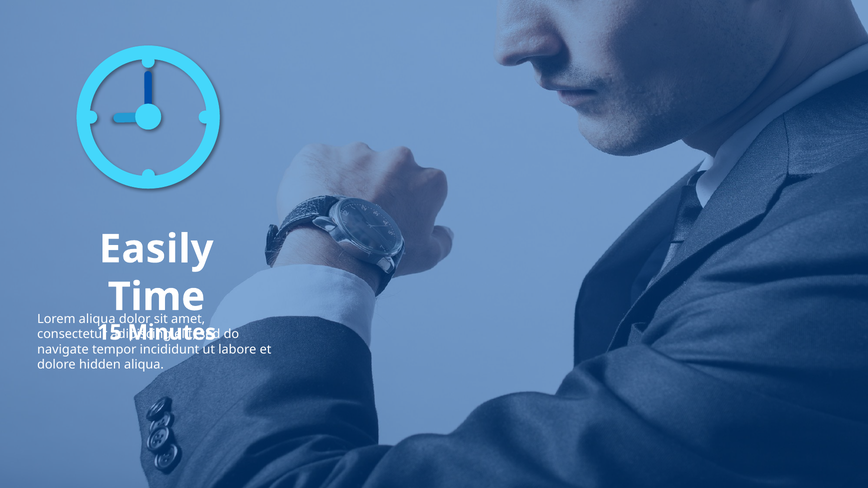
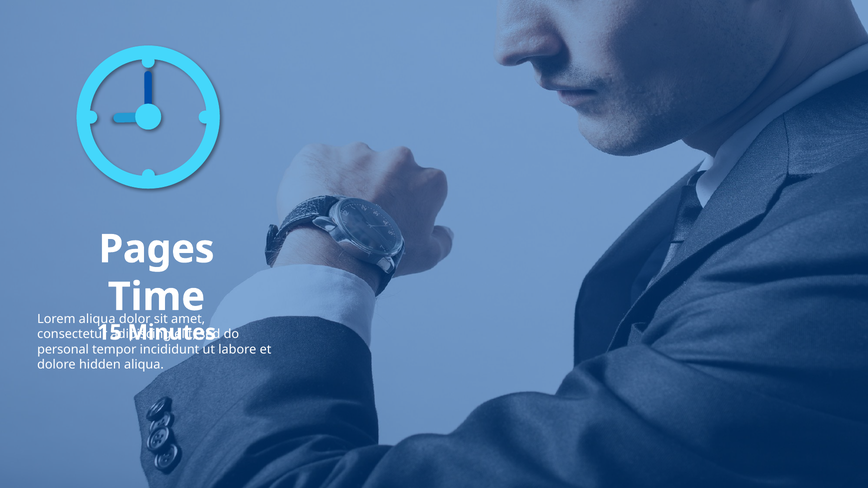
Easily: Easily -> Pages
navigate: navigate -> personal
